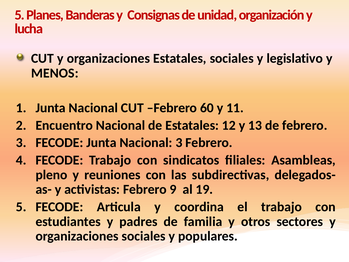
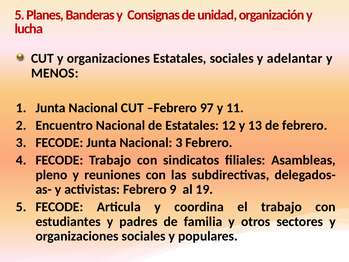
legislativo: legislativo -> adelantar
60: 60 -> 97
